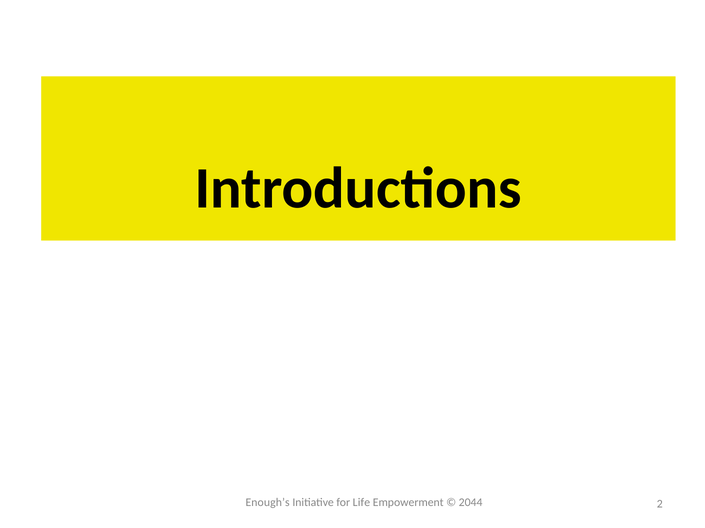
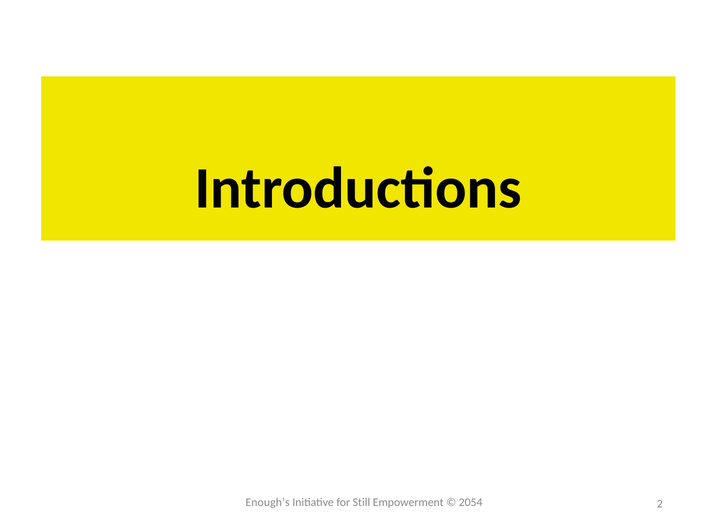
Life: Life -> Still
2044: 2044 -> 2054
